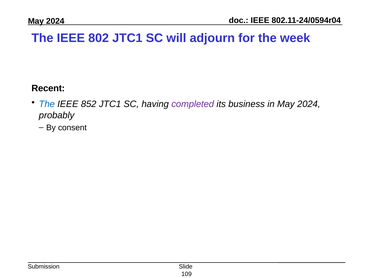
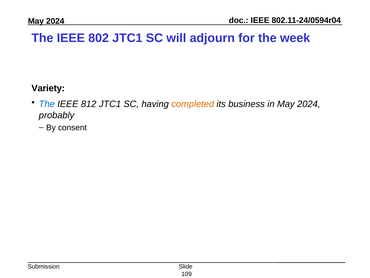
Recent: Recent -> Variety
852: 852 -> 812
completed colour: purple -> orange
